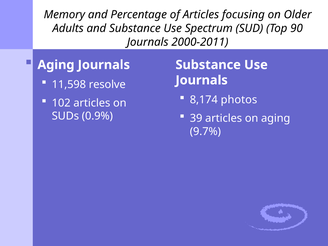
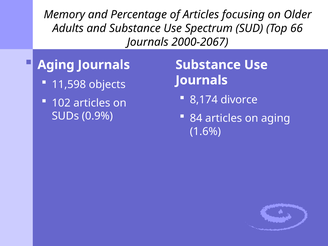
90: 90 -> 66
2000-2011: 2000-2011 -> 2000-2067
resolve: resolve -> objects
photos: photos -> divorce
39: 39 -> 84
9.7%: 9.7% -> 1.6%
